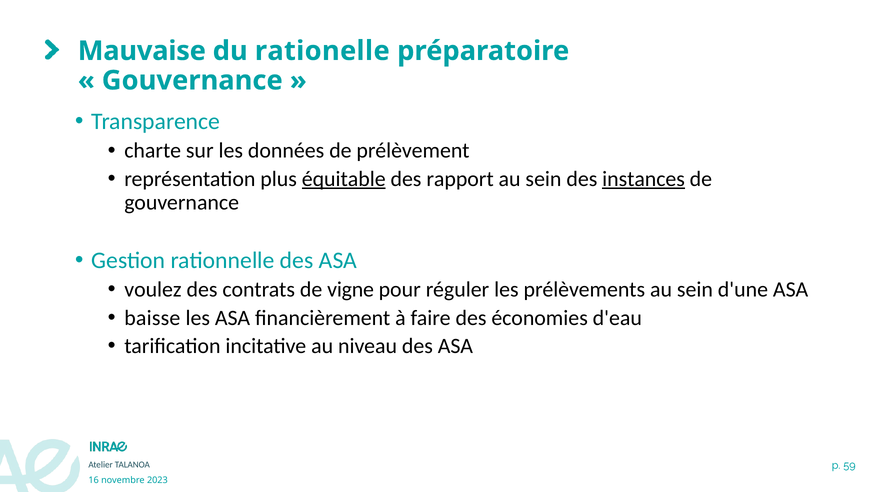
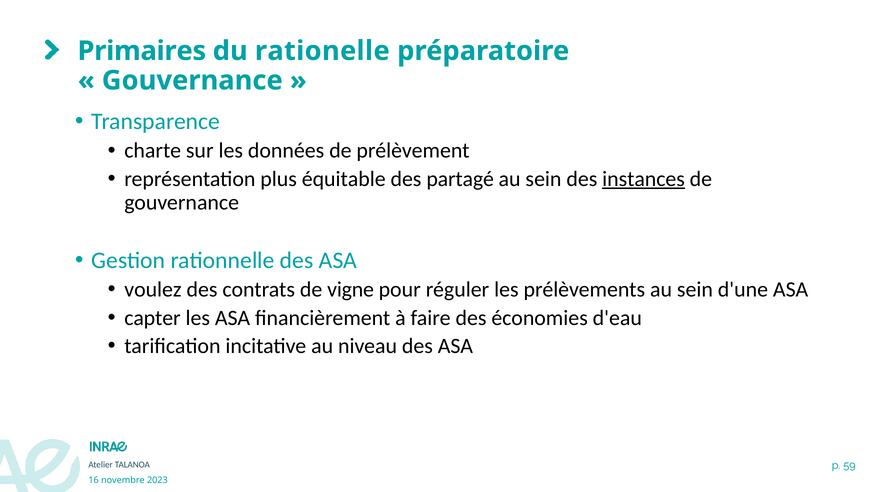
Mauvaise: Mauvaise -> Primaires
équitable underline: present -> none
rapport: rapport -> partagé
baisse: baisse -> capter
